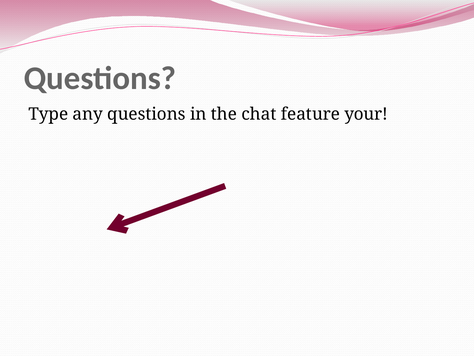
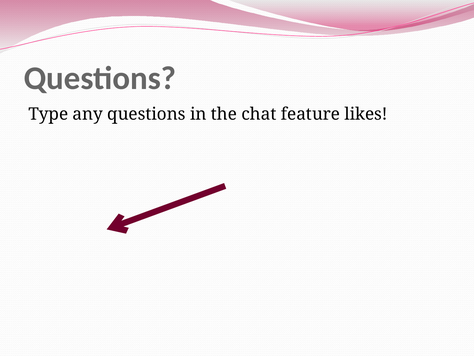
your: your -> likes
